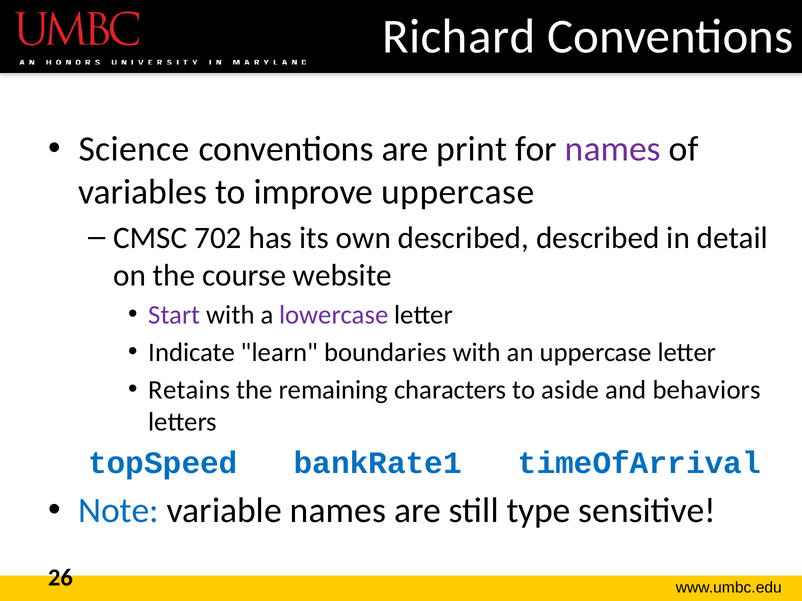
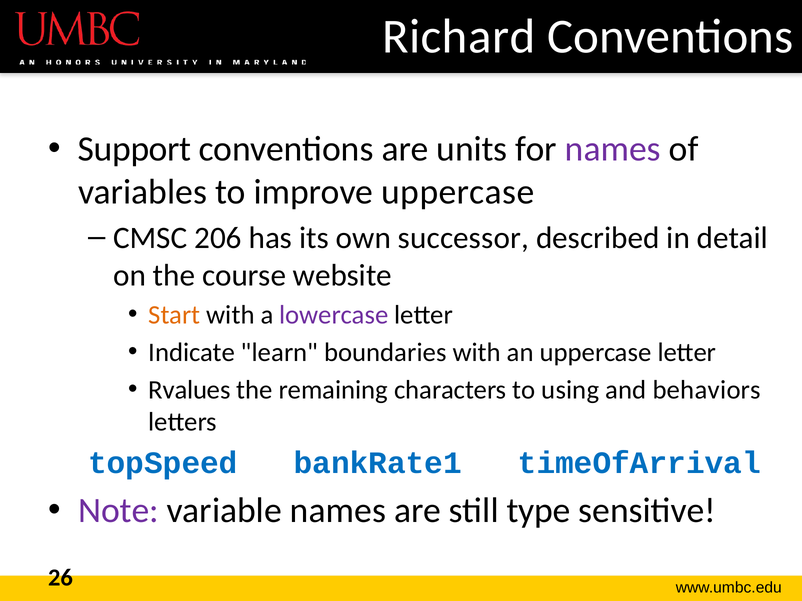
Science: Science -> Support
print: print -> units
702: 702 -> 206
own described: described -> successor
Start colour: purple -> orange
Retains: Retains -> Rvalues
aside: aside -> using
Note colour: blue -> purple
